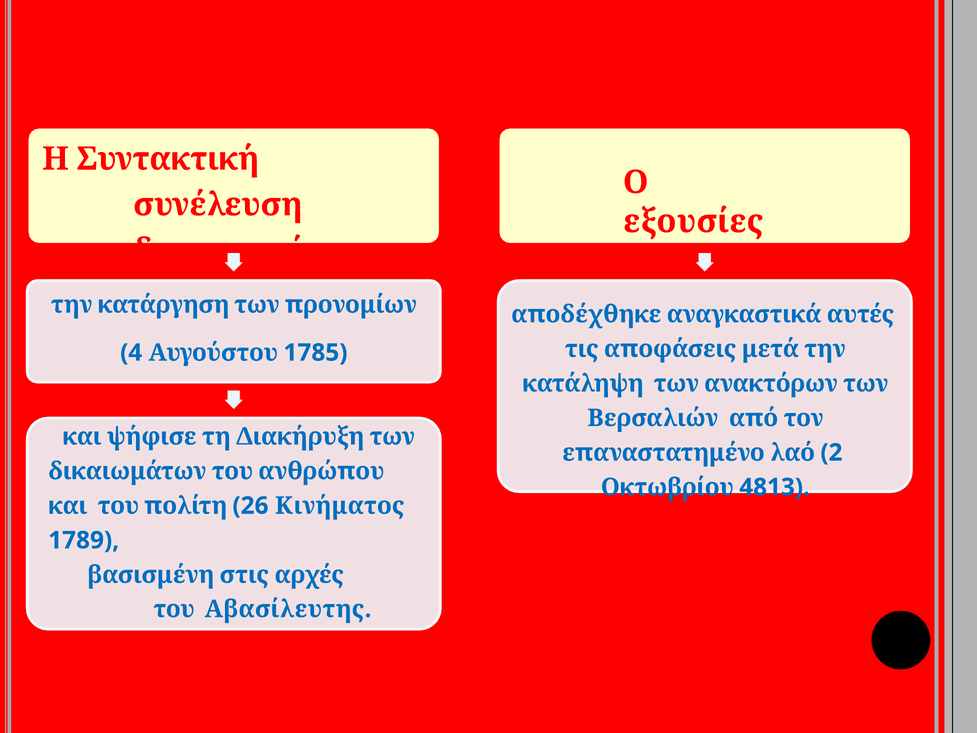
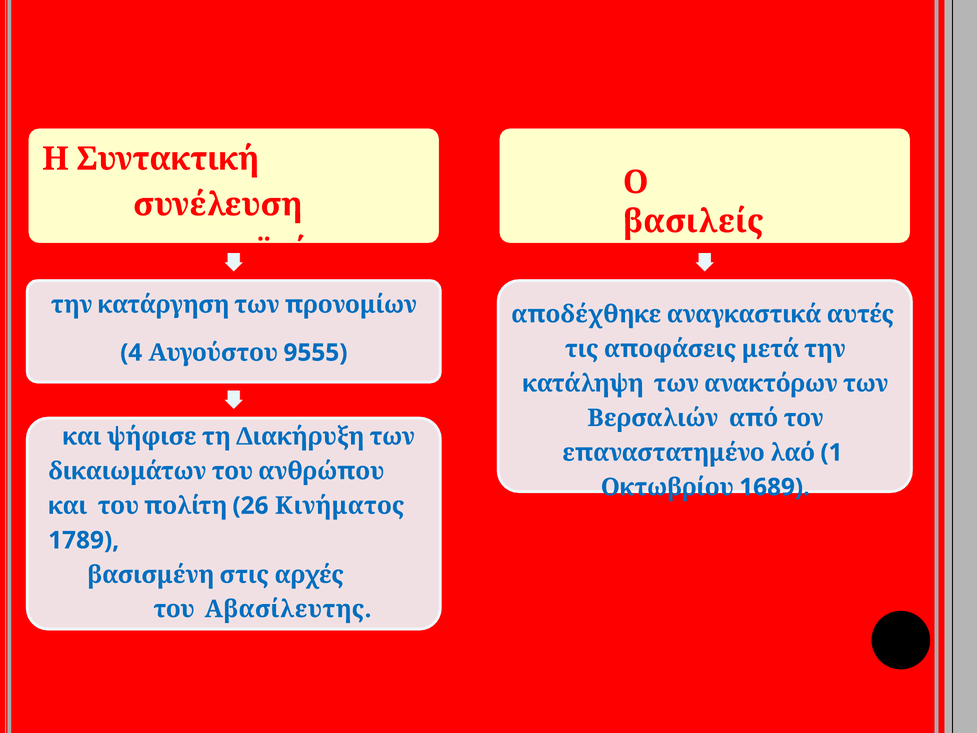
εξουσίες: εξουσίες -> βασιλείς
δημοκρατία: δημοκρατία -> ευρωπαϊκές
1785: 1785 -> 9555
2: 2 -> 1
4813: 4813 -> 1689
